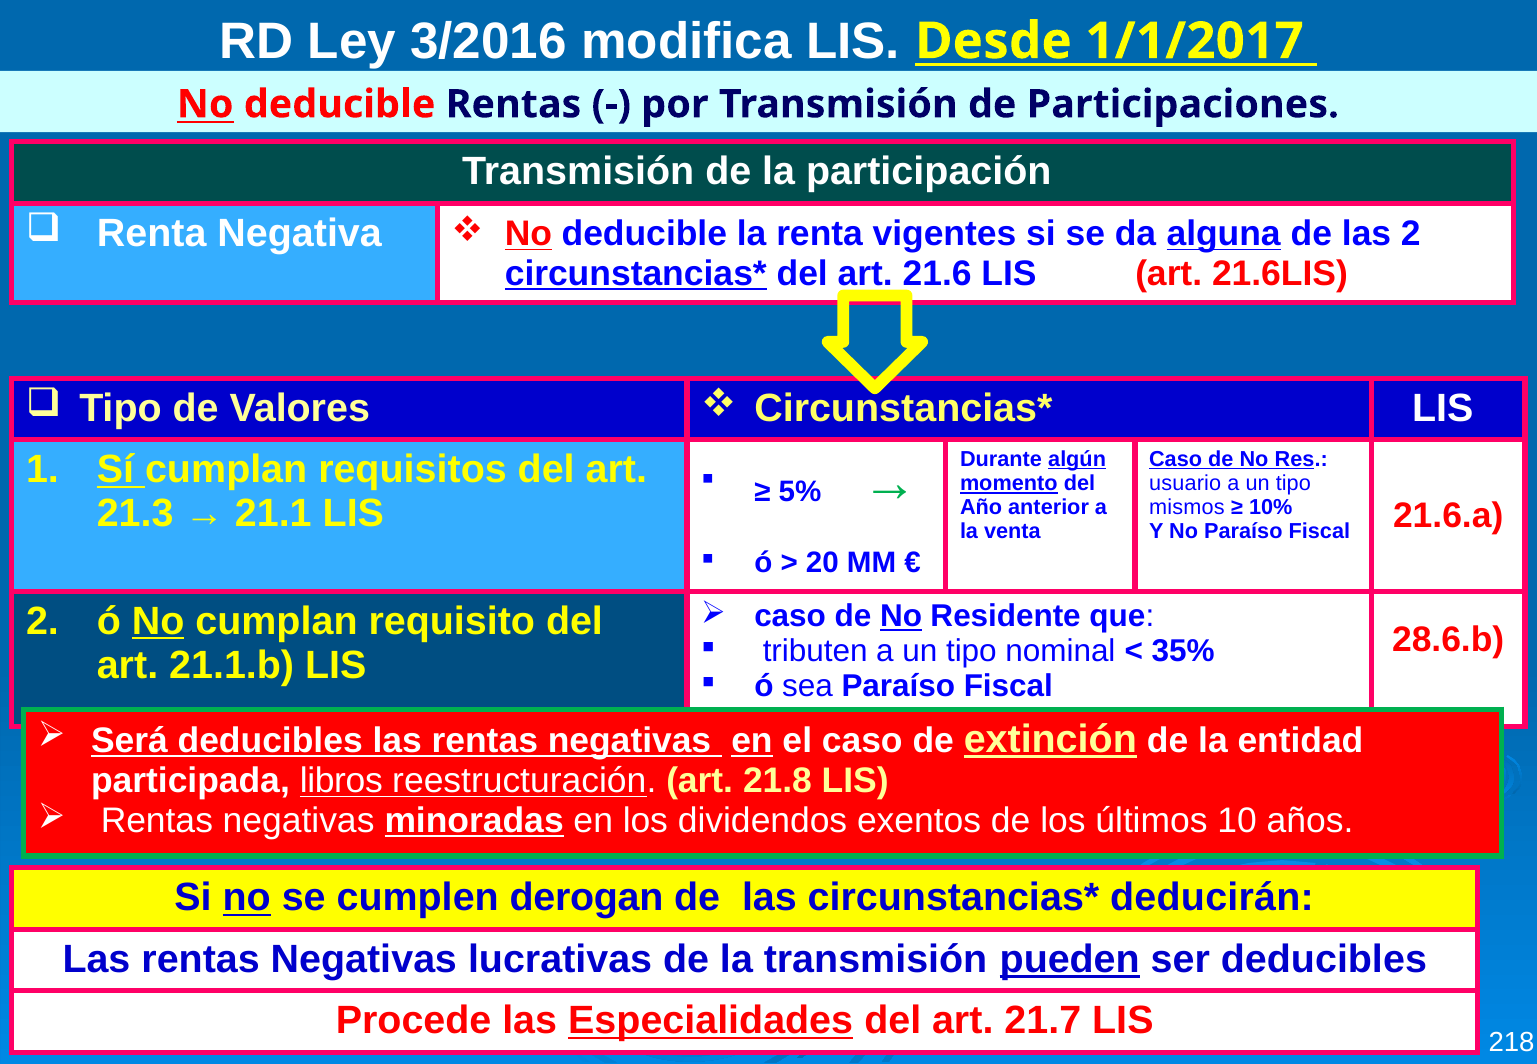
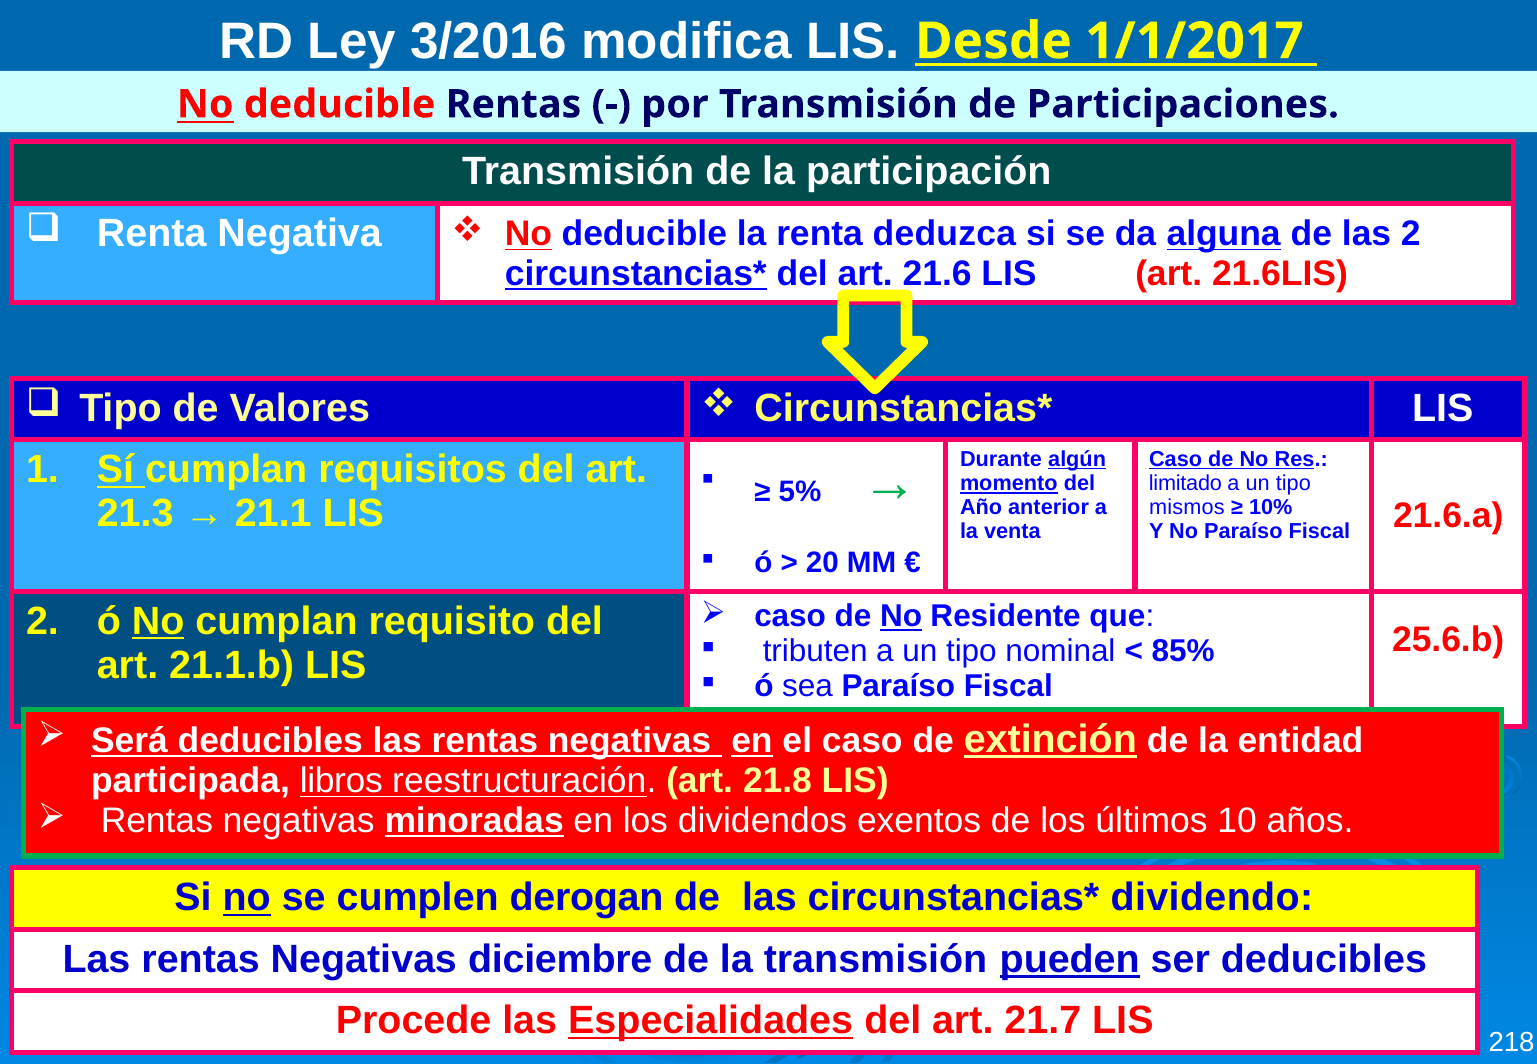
vigentes: vigentes -> deduzca
usuario: usuario -> limitado
28.6.b: 28.6.b -> 25.6.b
35%: 35% -> 85%
deducirán: deducirán -> dividendo
lucrativas: lucrativas -> diciembre
